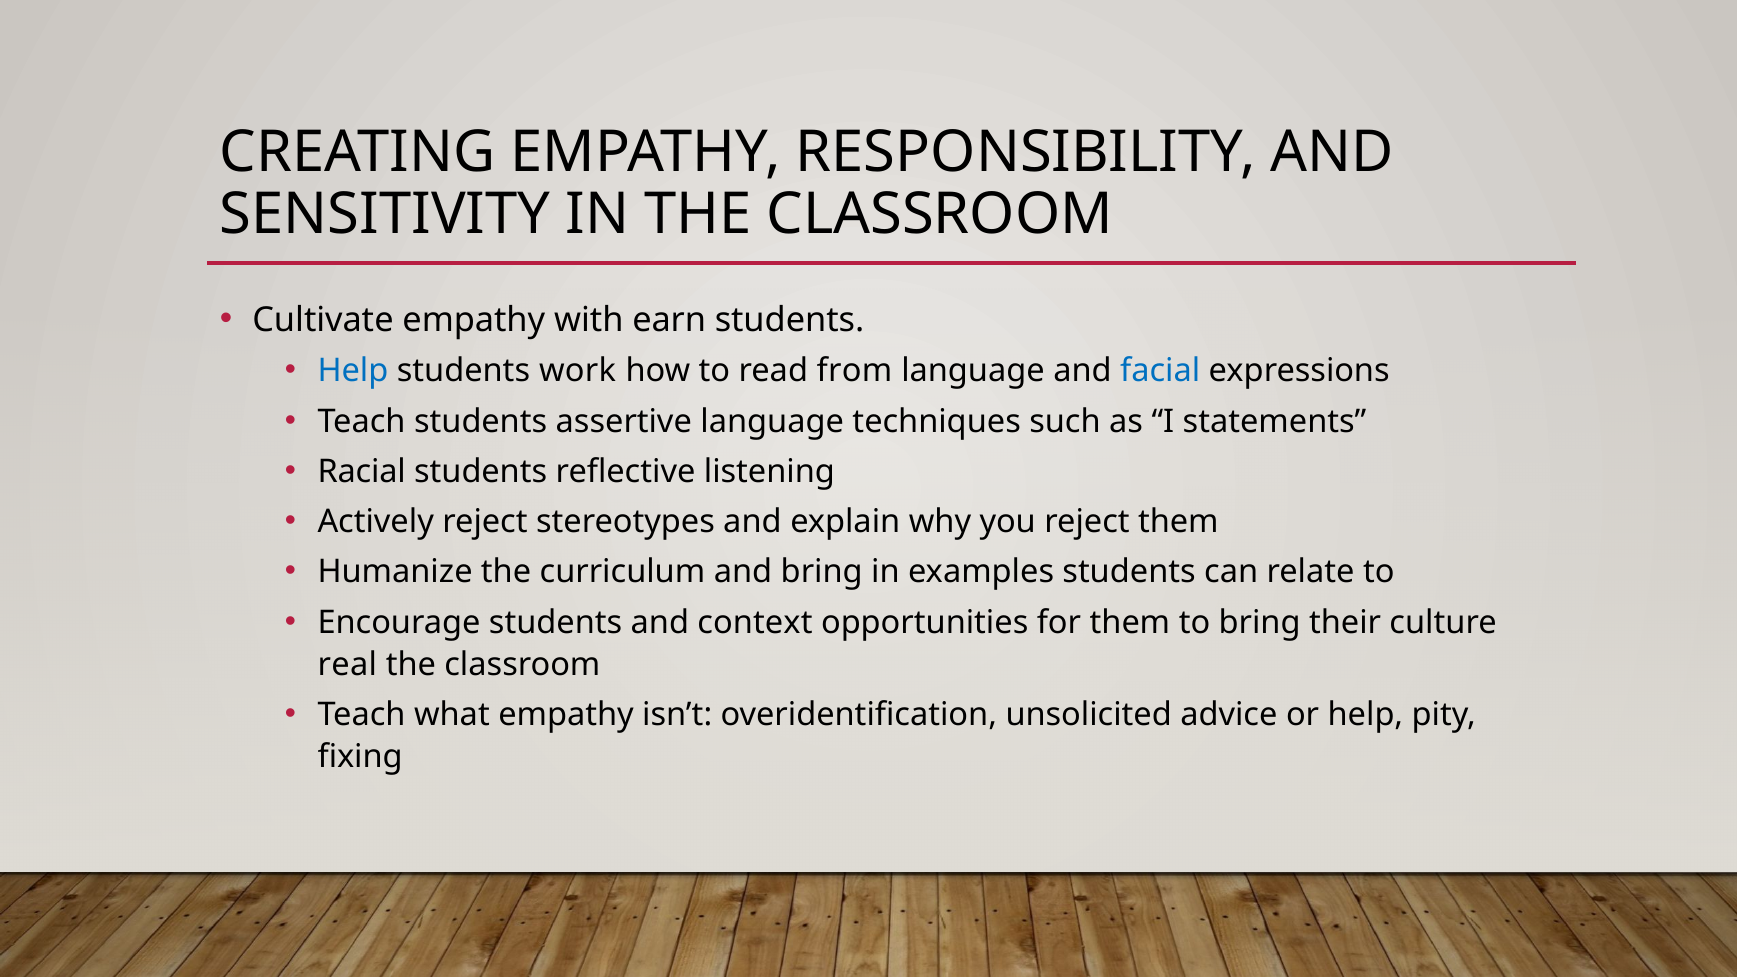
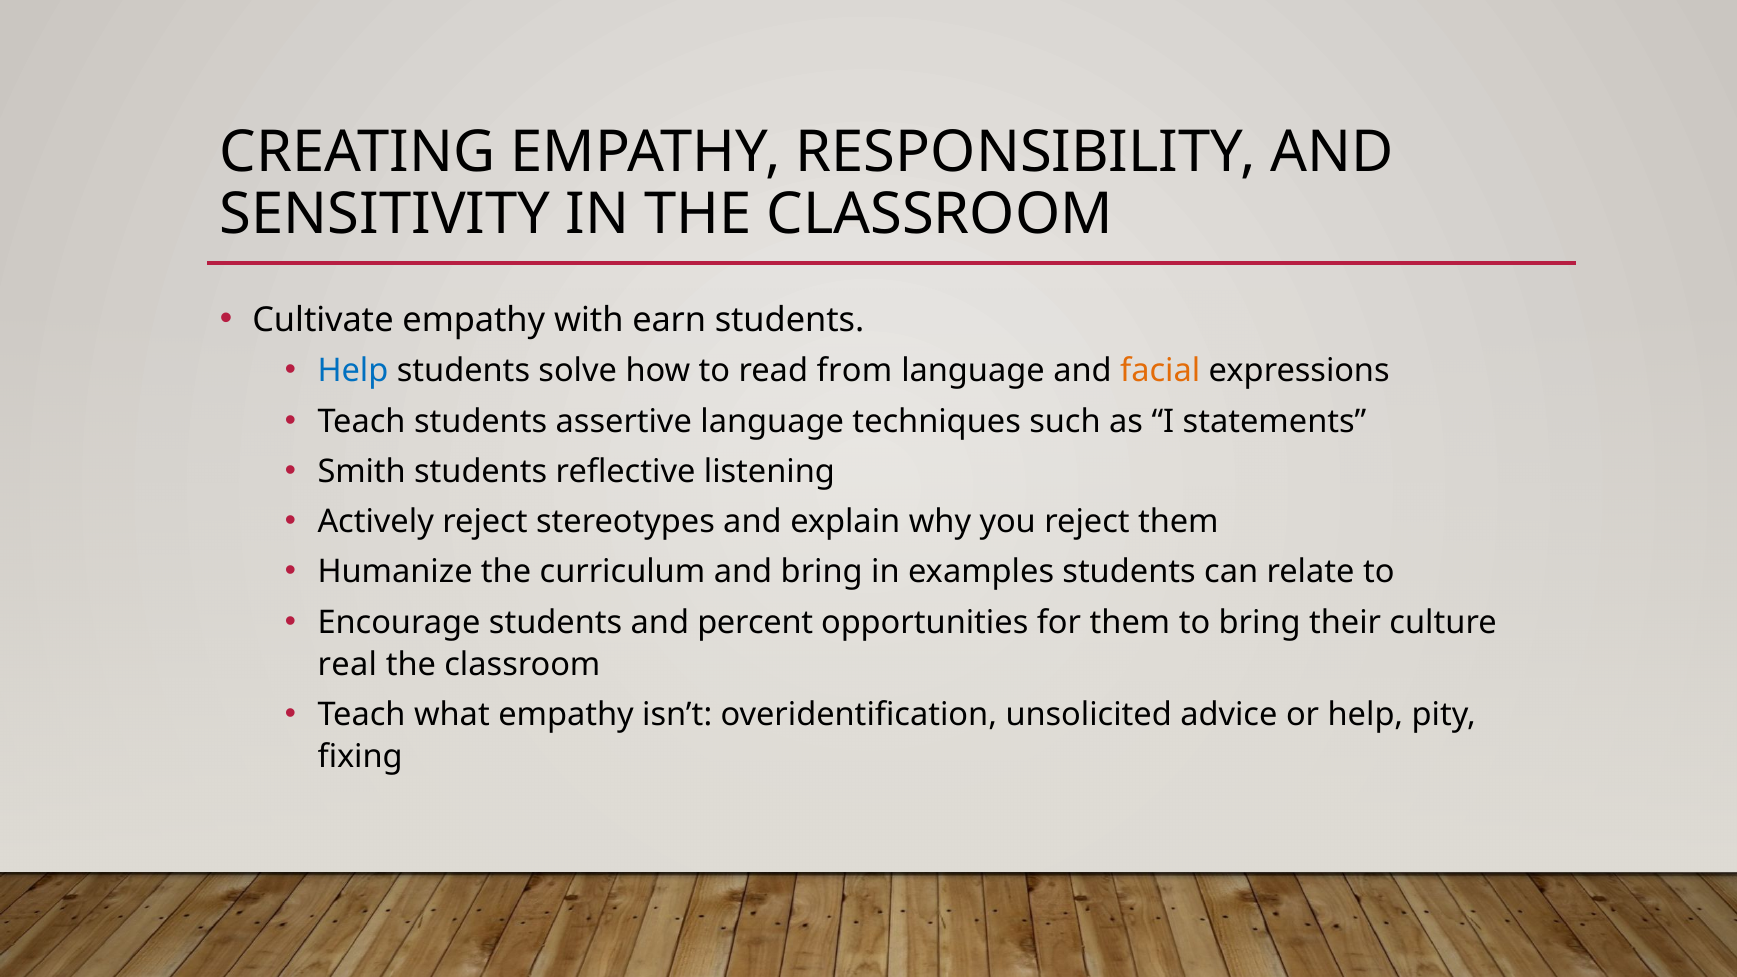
work: work -> solve
facial colour: blue -> orange
Racial: Racial -> Smith
context: context -> percent
